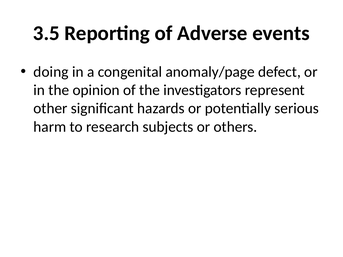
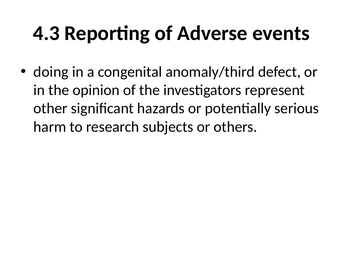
3.5: 3.5 -> 4.3
anomaly/page: anomaly/page -> anomaly/third
